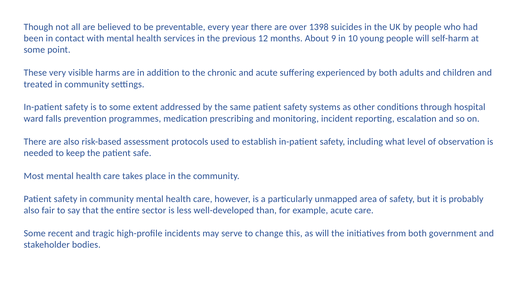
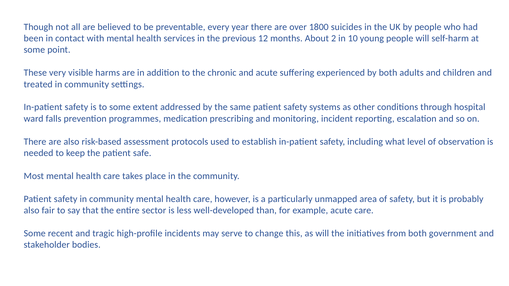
1398: 1398 -> 1800
9: 9 -> 2
